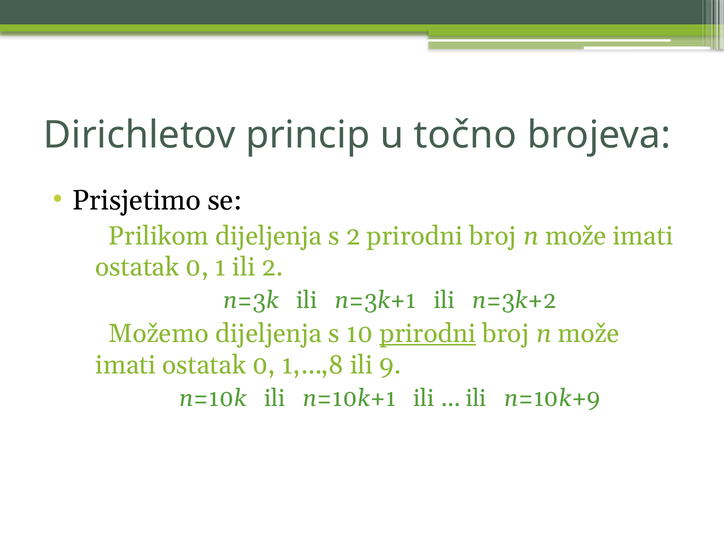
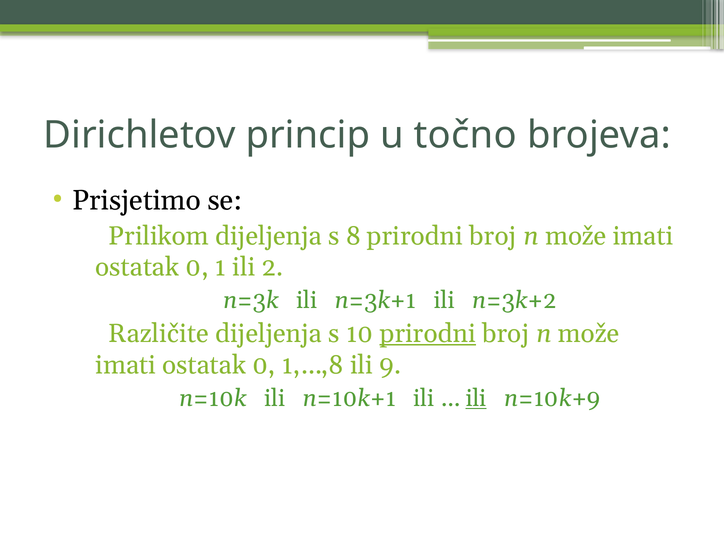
s 2: 2 -> 8
Možemo: Možemo -> Različite
ili at (476, 398) underline: none -> present
